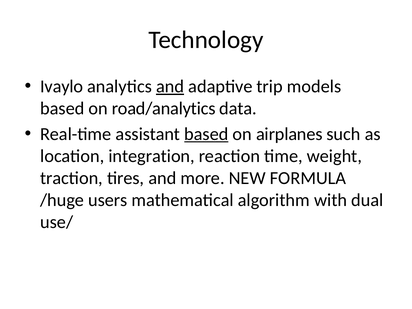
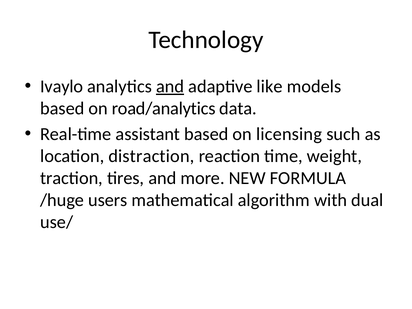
trip: trip -> like
based at (206, 134) underline: present -> none
airplanes: airplanes -> licensing
integration: integration -> distraction
